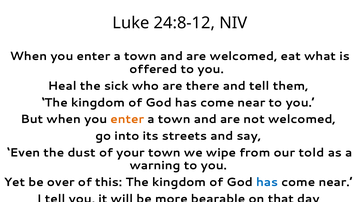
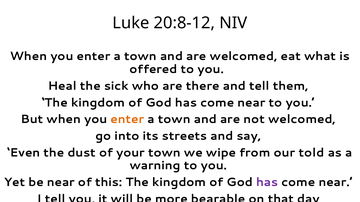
24:8-12: 24:8-12 -> 20:8-12
be over: over -> near
has at (267, 183) colour: blue -> purple
